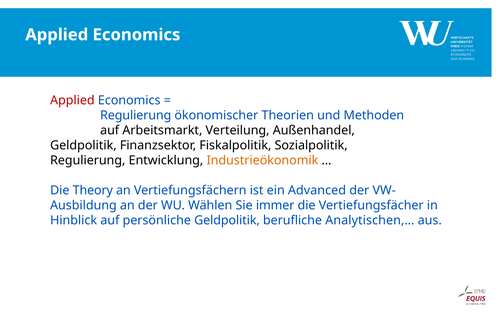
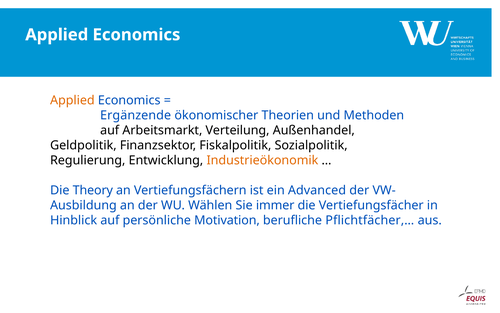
Applied at (72, 100) colour: red -> orange
Regulierung at (136, 115): Regulierung -> Ergänzende
persönliche Geldpolitik: Geldpolitik -> Motivation
Analytischen,…: Analytischen,… -> Pflichtfächer,…
